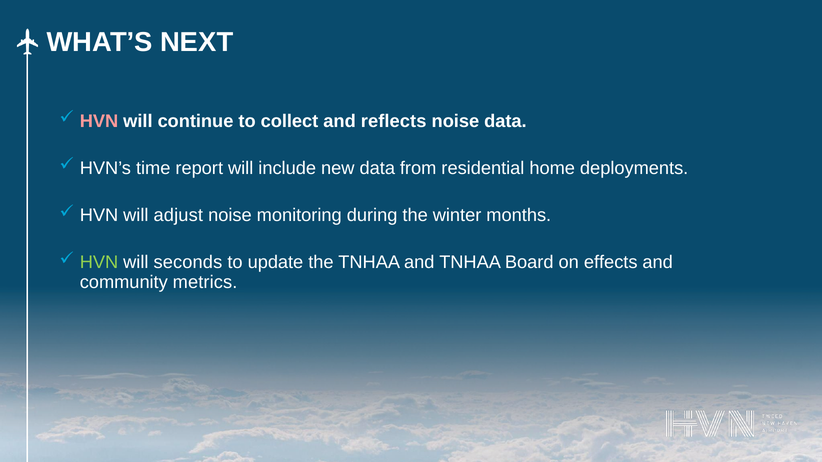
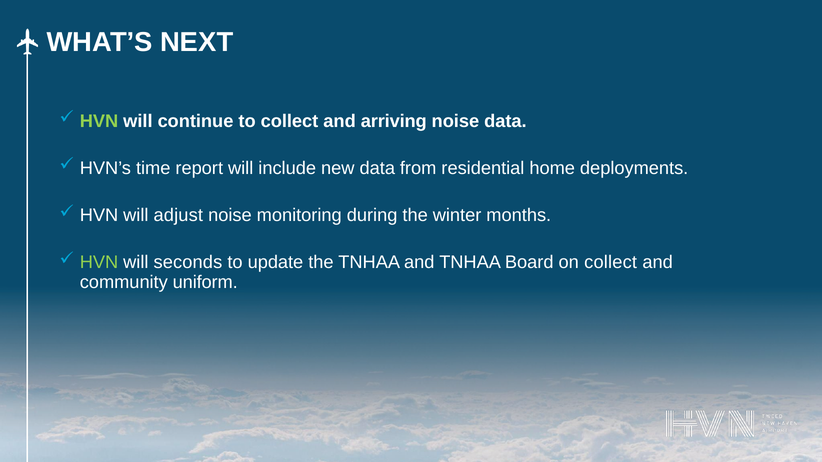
HVN at (99, 121) colour: pink -> light green
reflects: reflects -> arriving
on effects: effects -> collect
metrics: metrics -> uniform
